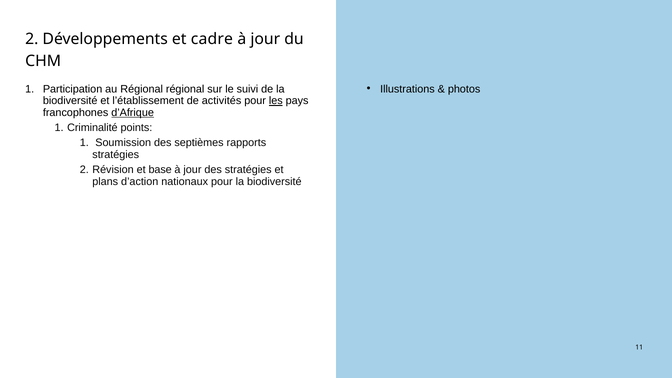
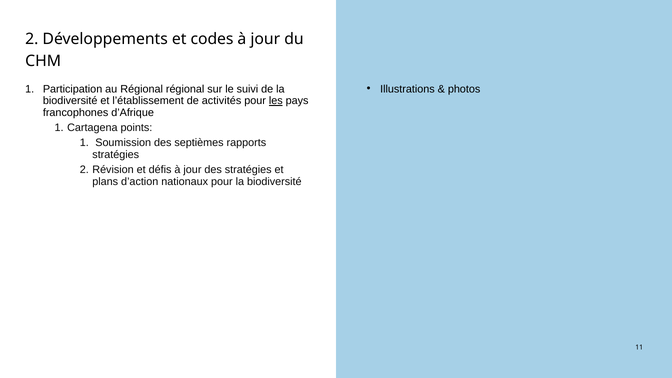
cadre: cadre -> codes
d’Afrique underline: present -> none
Criminalité: Criminalité -> Cartagena
base: base -> défis
